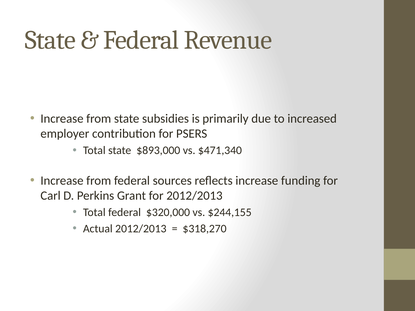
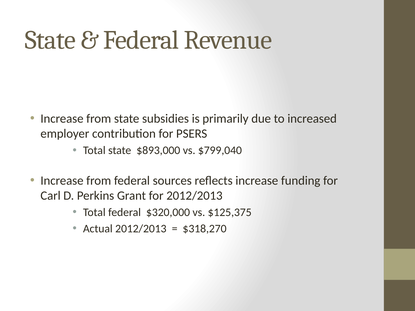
$471,340: $471,340 -> $799,040
$244,155: $244,155 -> $125,375
